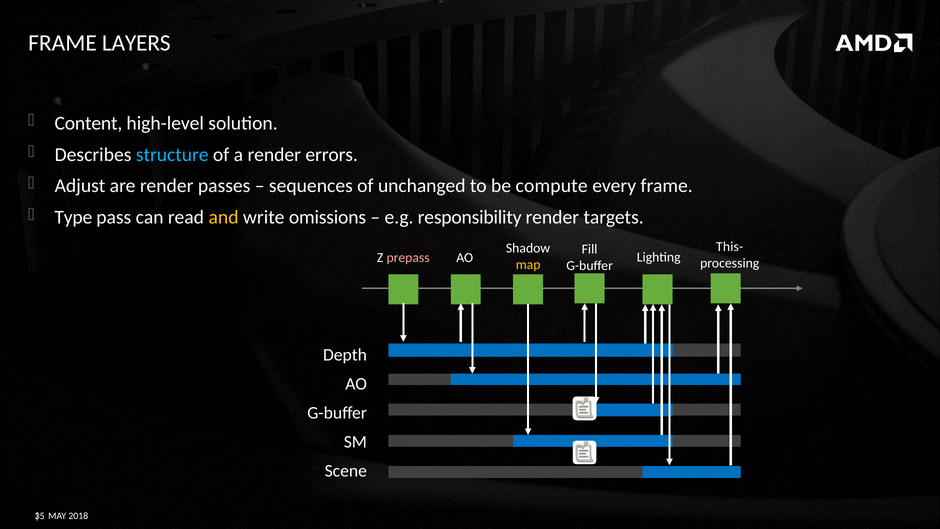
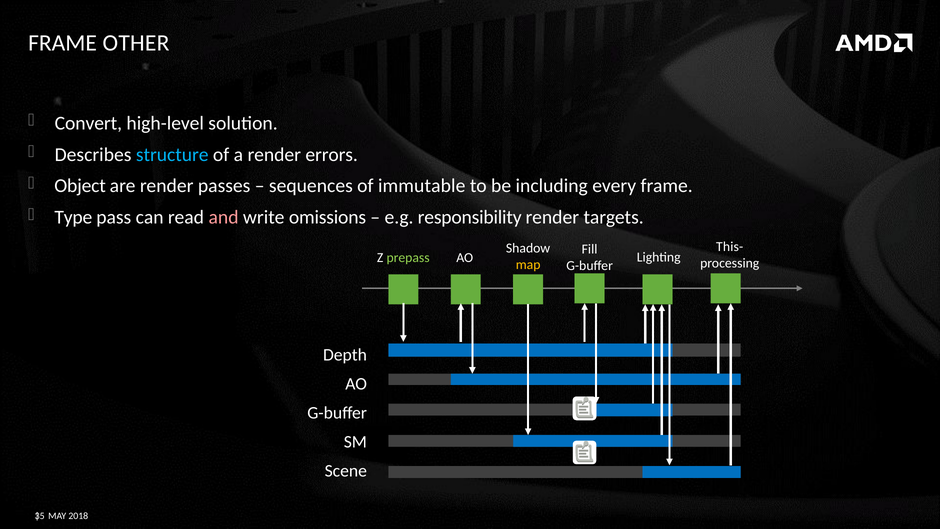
LAYERS: LAYERS -> OTHER
Content: Content -> Convert
Adjust: Adjust -> Object
unchanged: unchanged -> immutable
compute: compute -> including
and colour: yellow -> pink
prepass colour: pink -> light green
